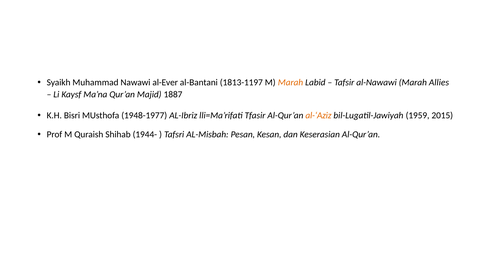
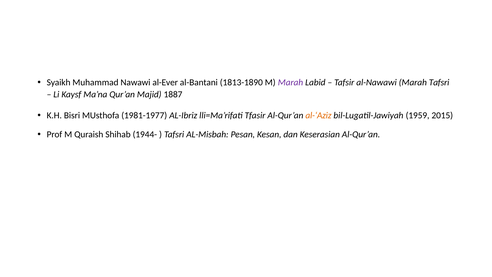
1813-1197: 1813-1197 -> 1813-1890
Marah at (291, 82) colour: orange -> purple
Marah Allies: Allies -> Tafsri
1948-1977: 1948-1977 -> 1981-1977
